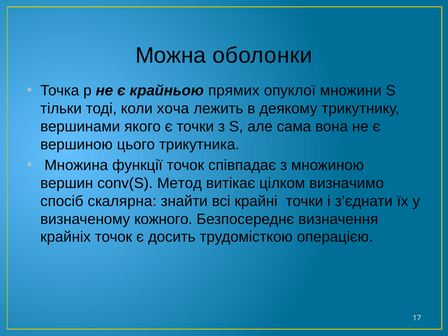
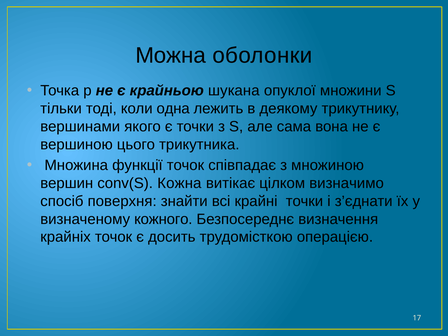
прямих: прямих -> шукана
хоча: хоча -> одна
Метод: Метод -> Кожна
скалярна: скалярна -> поверхня
